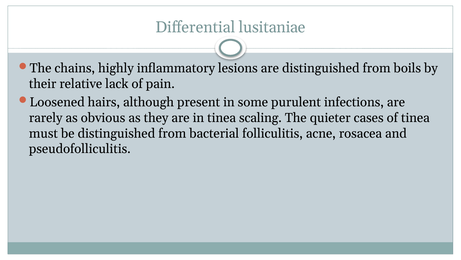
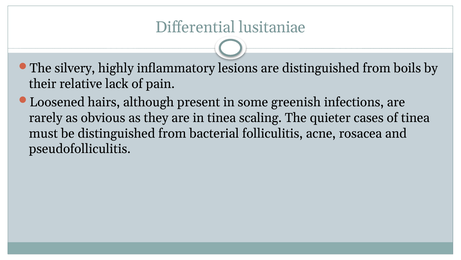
chains: chains -> silvery
purulent: purulent -> greenish
